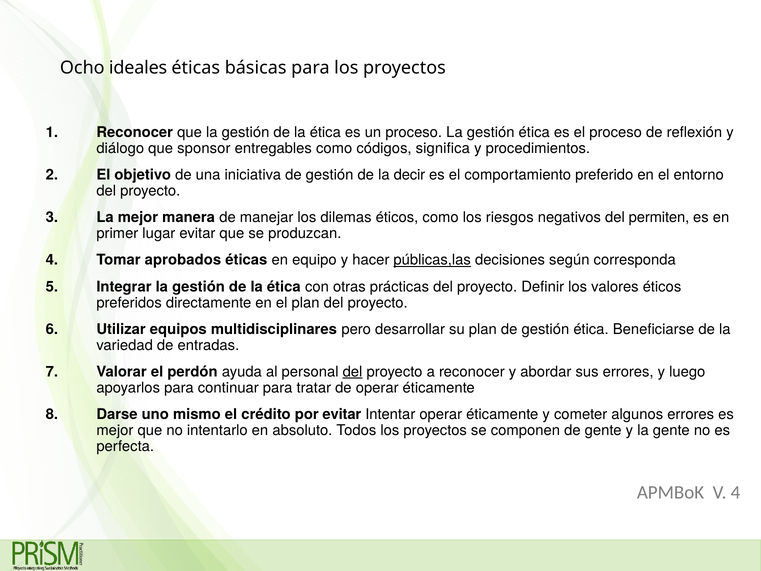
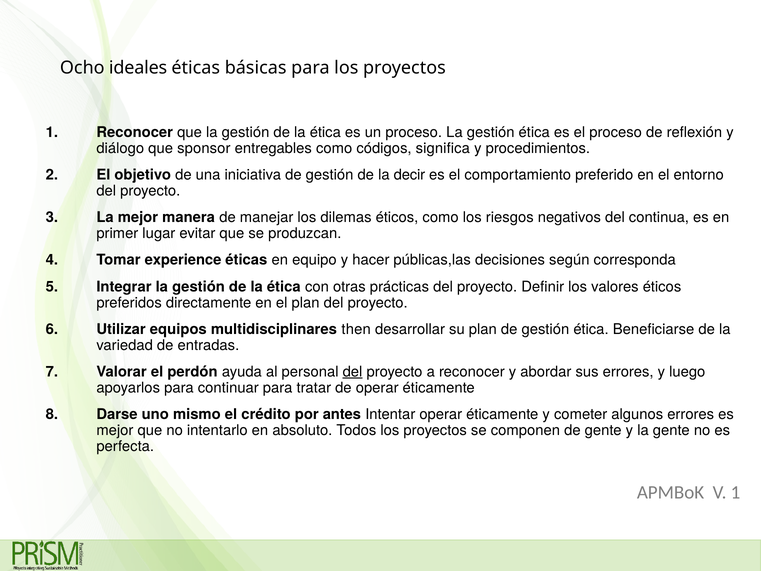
permiten: permiten -> continua
aprobados: aprobados -> experience
públicas,las underline: present -> none
pero: pero -> then
por evitar: evitar -> antes
V 4: 4 -> 1
